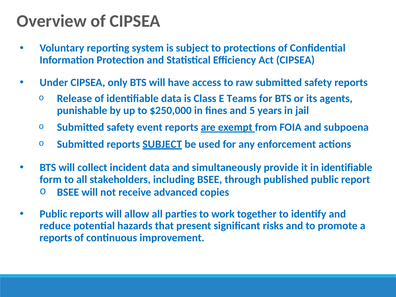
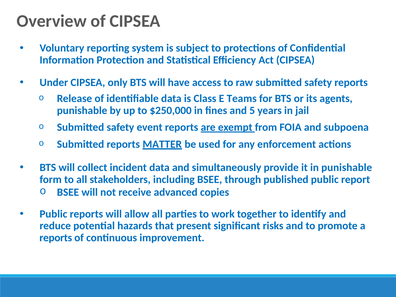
reports SUBJECT: SUBJECT -> MATTER
in identifiable: identifiable -> punishable
